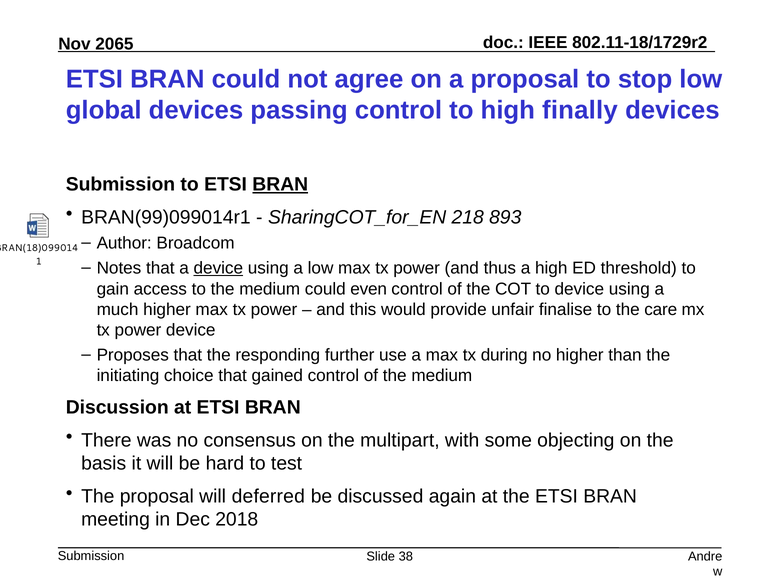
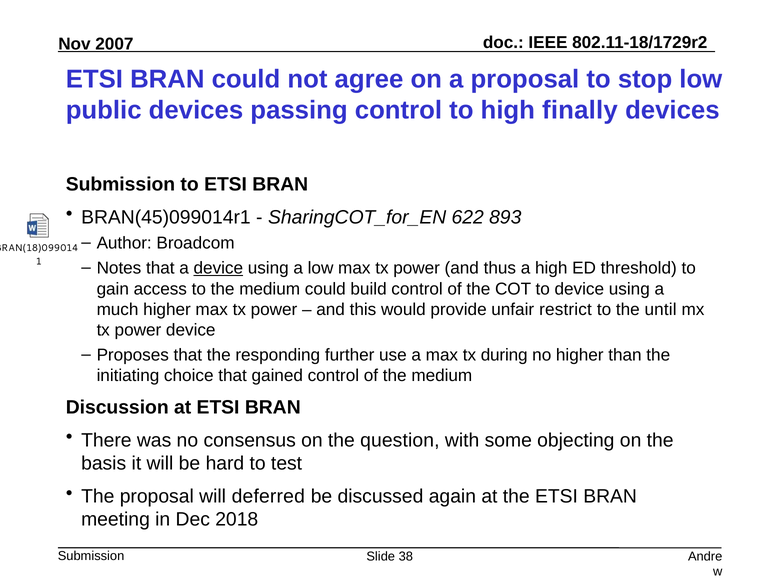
2065: 2065 -> 2007
global: global -> public
BRAN at (280, 184) underline: present -> none
BRAN(99)099014r1: BRAN(99)099014r1 -> BRAN(45)099014r1
218: 218 -> 622
even: even -> build
finalise: finalise -> restrict
care: care -> until
multipart: multipart -> question
